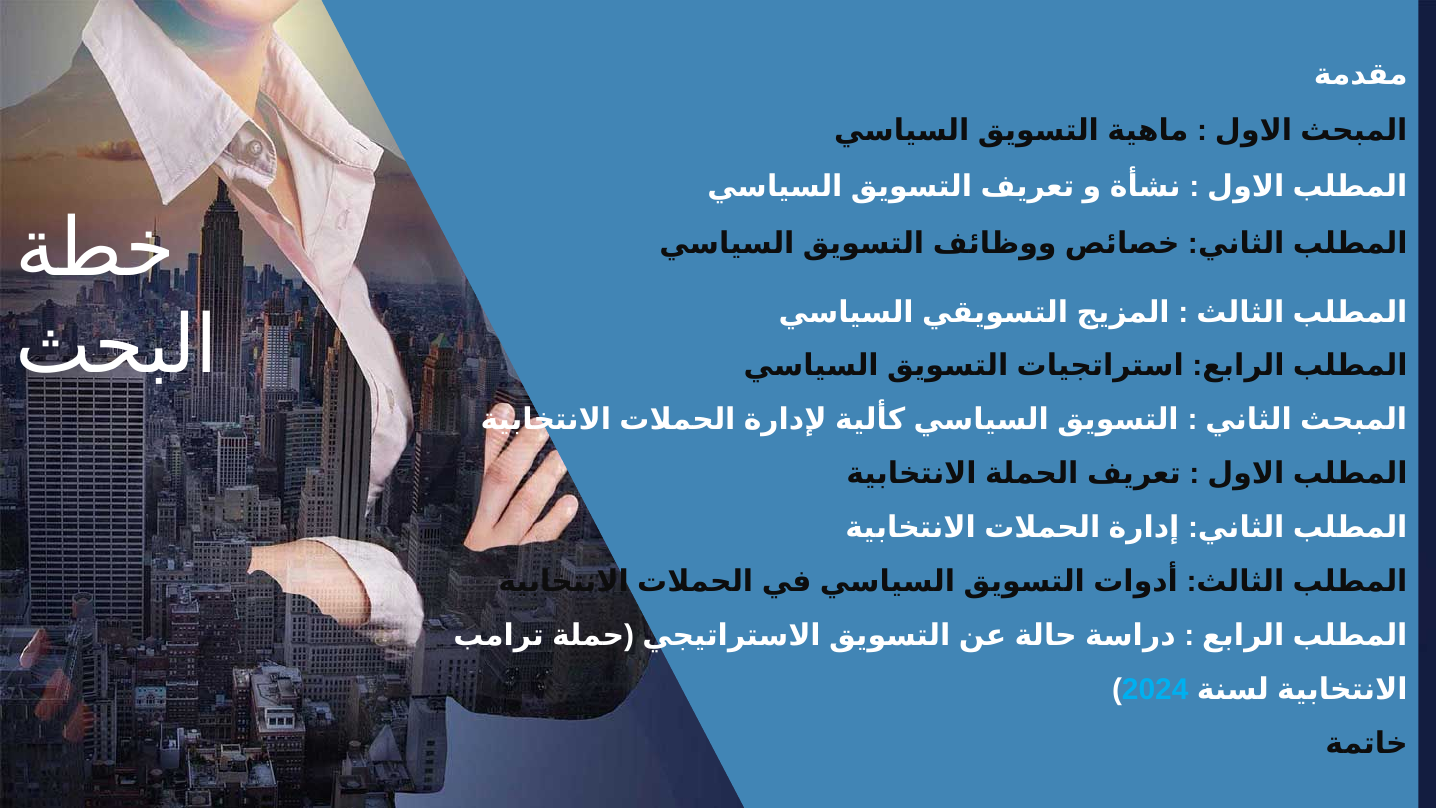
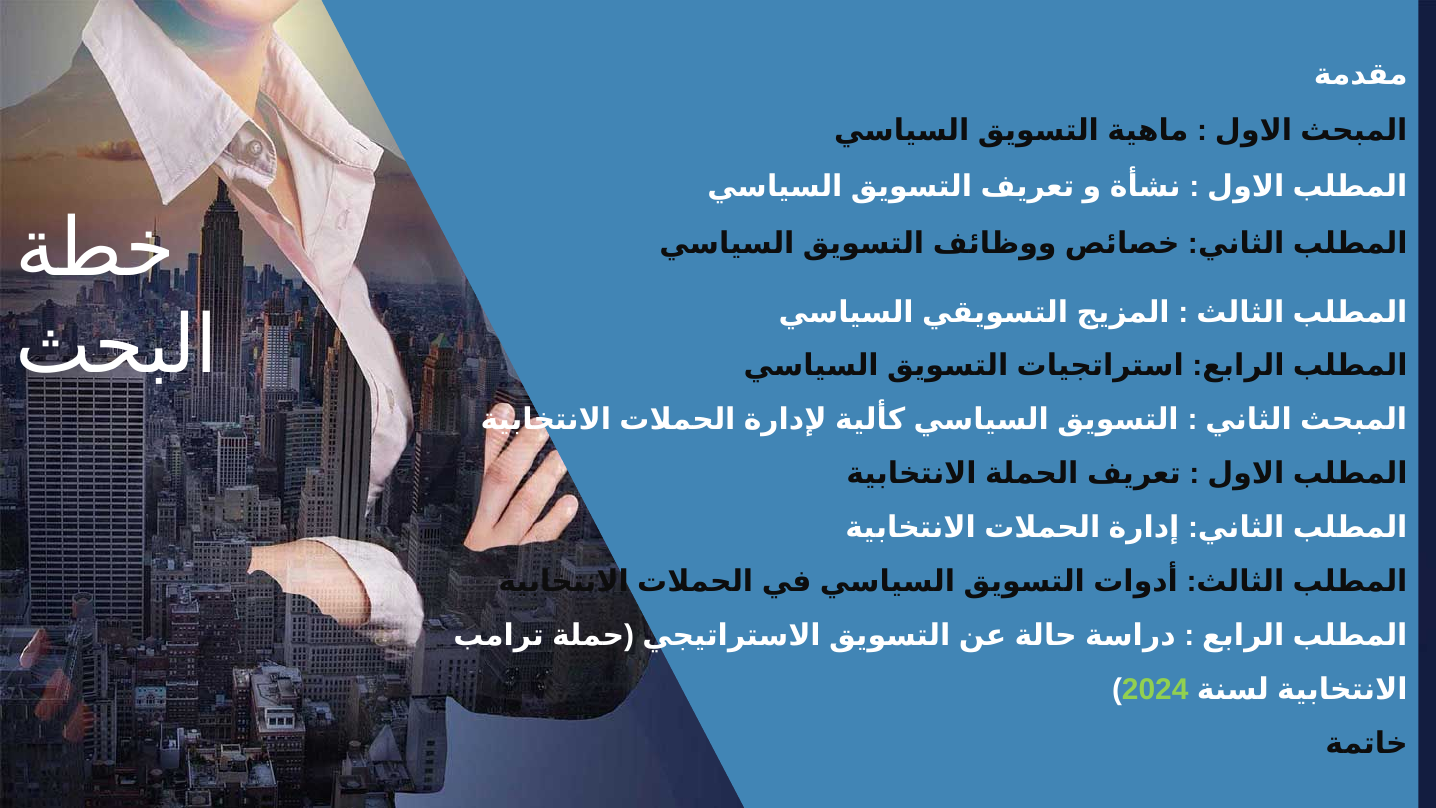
2024 colour: light blue -> light green
